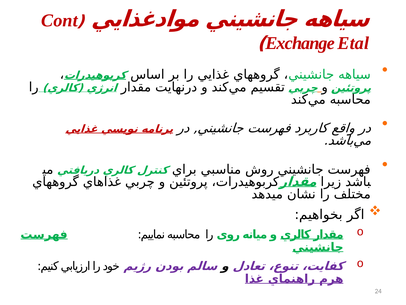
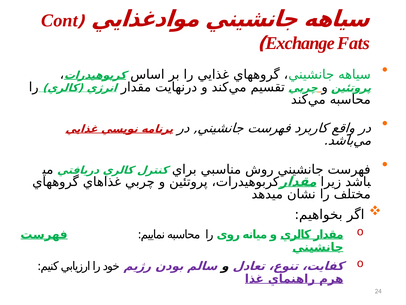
Etal: Etal -> Fats
